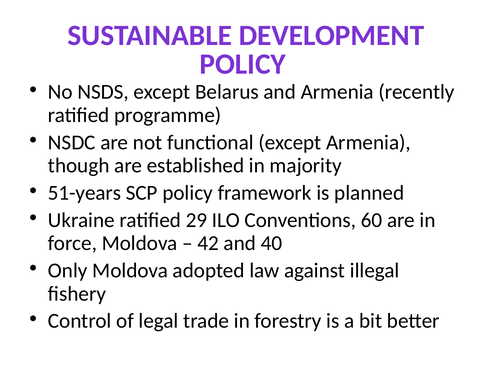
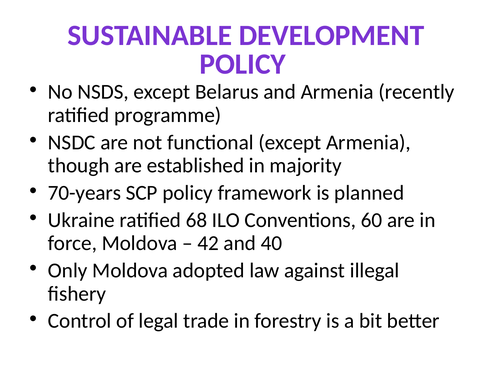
51-years: 51-years -> 70-years
29: 29 -> 68
